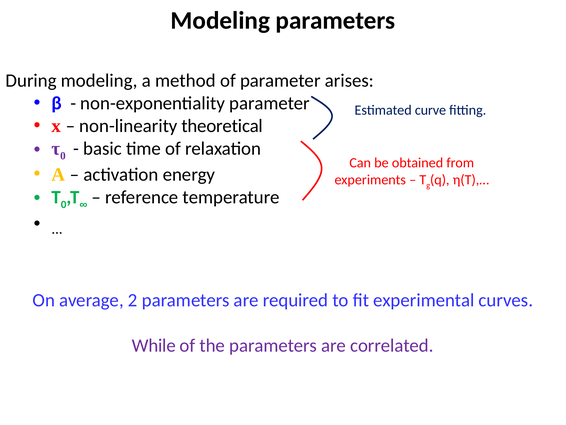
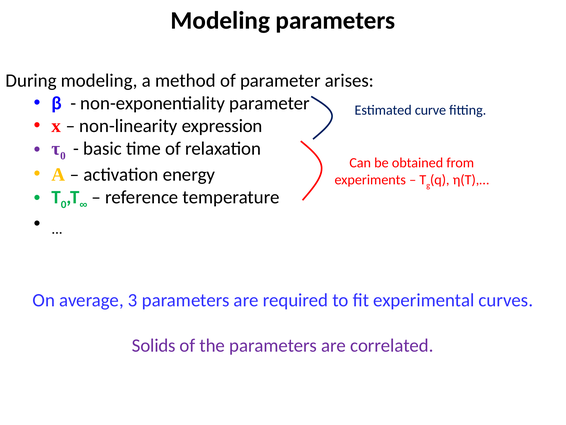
theoretical: theoretical -> expression
2: 2 -> 3
While: While -> Solids
